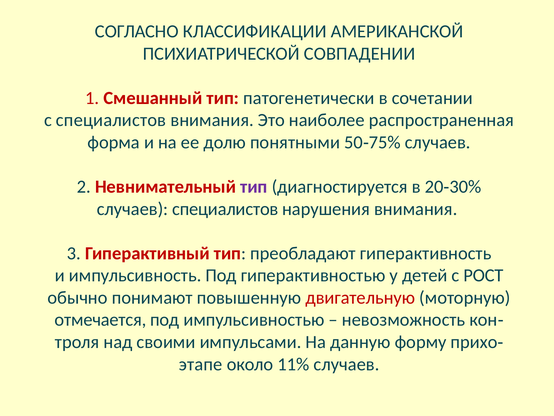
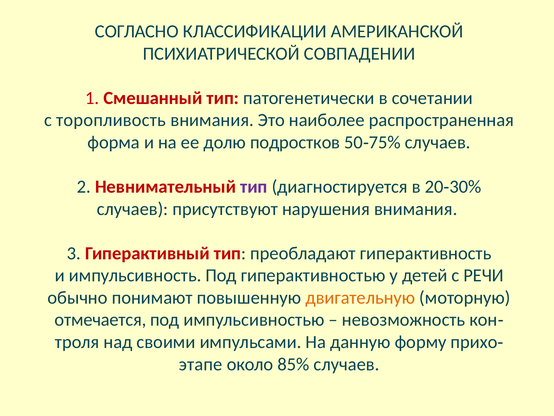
с специалистов: специалистов -> торопливость
понятными: понятными -> подростков
случаев специалистов: специалистов -> присутствуют
РОСТ: РОСТ -> РЕЧИ
двигательную colour: red -> orange
11%: 11% -> 85%
